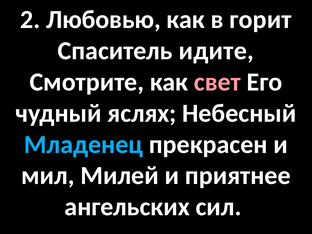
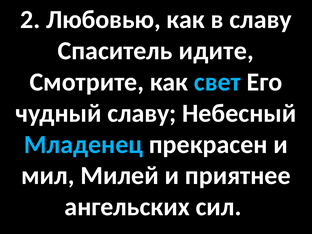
в горит: горит -> славу
свет colour: pink -> light blue
чудный яслях: яслях -> славу
